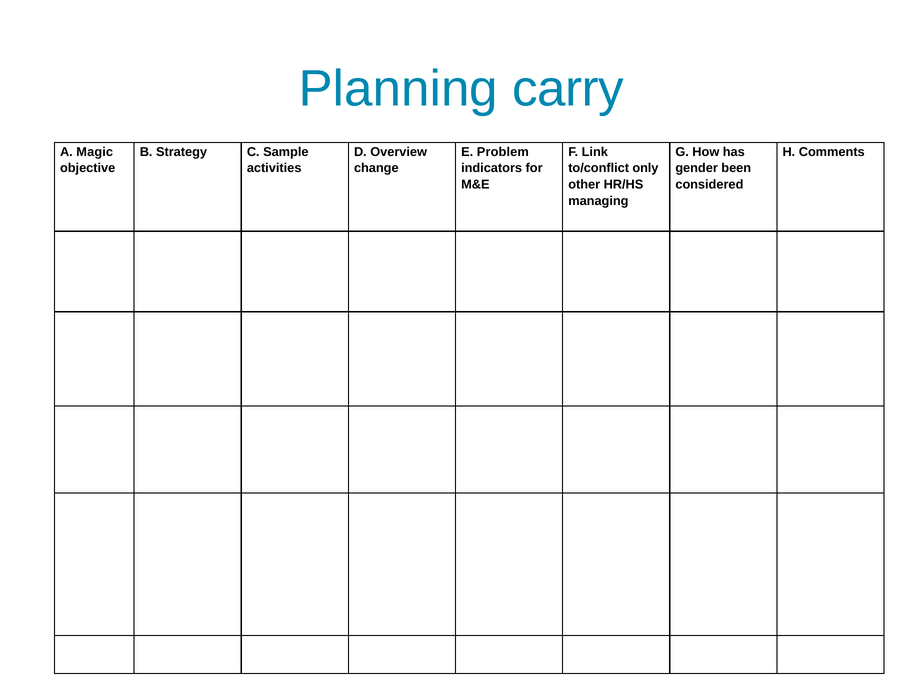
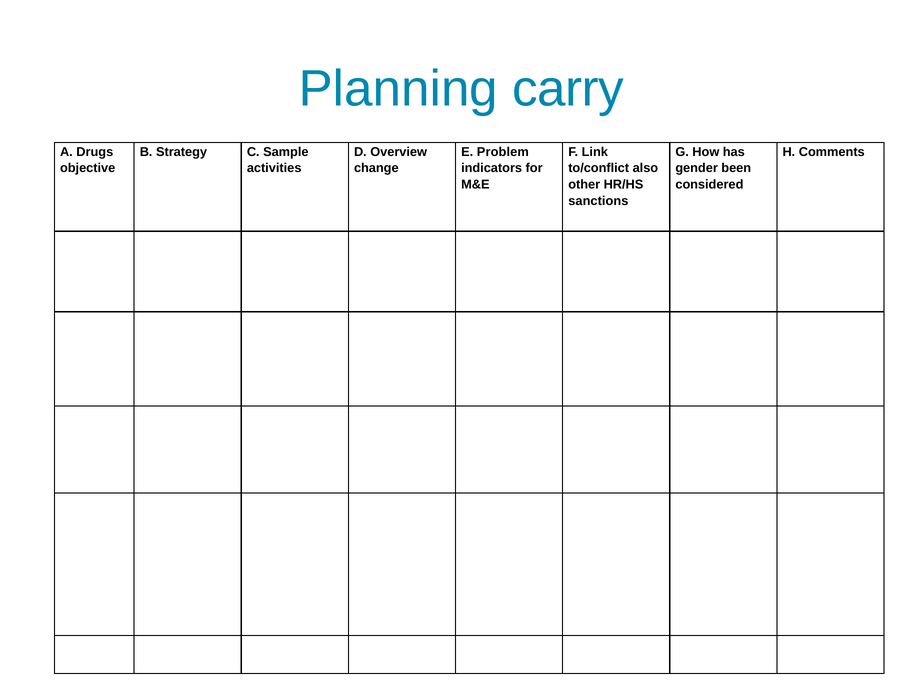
Magic: Magic -> Drugs
only: only -> also
managing: managing -> sanctions
